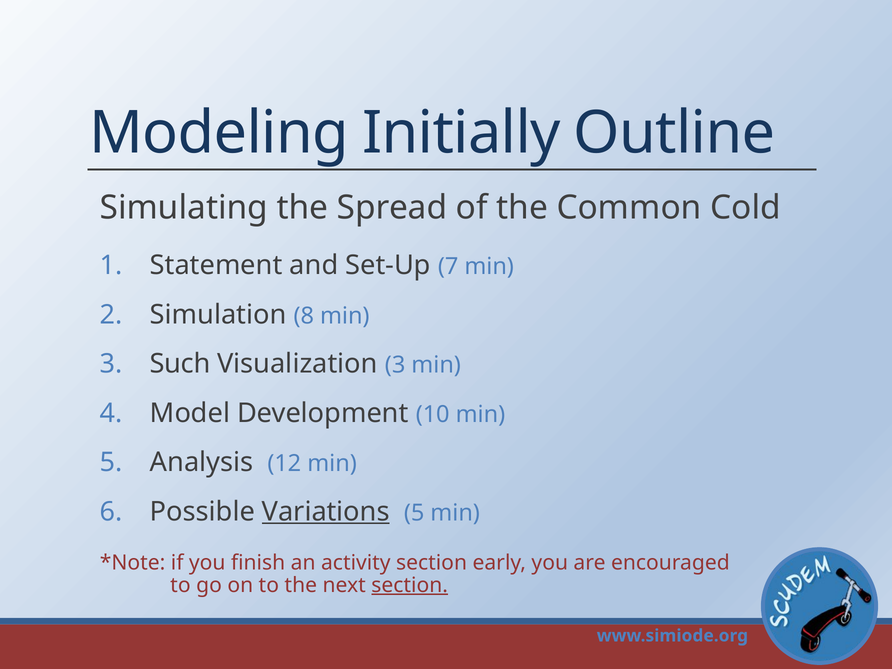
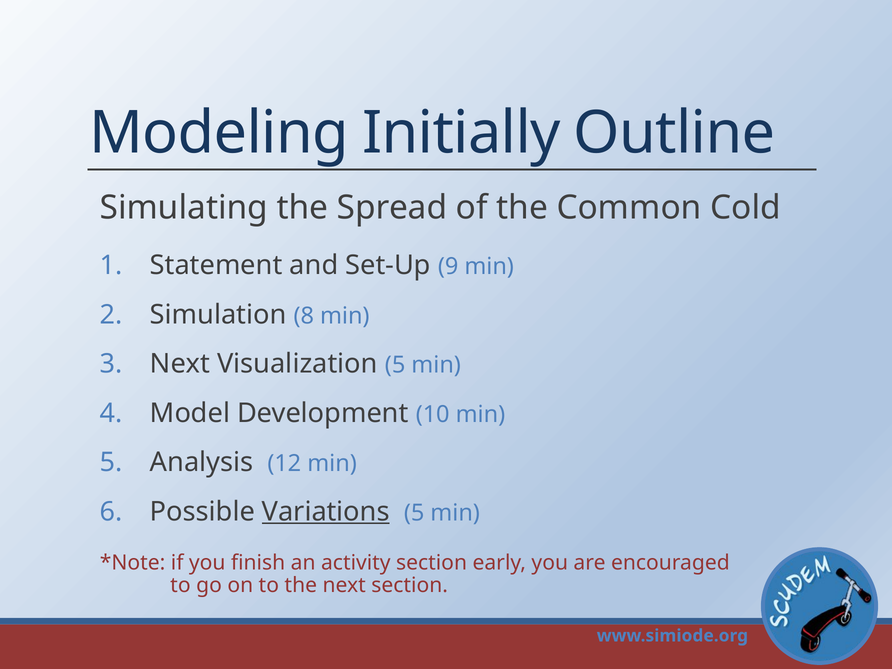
7: 7 -> 9
Such at (180, 364): Such -> Next
Visualization 3: 3 -> 5
section at (410, 585) underline: present -> none
